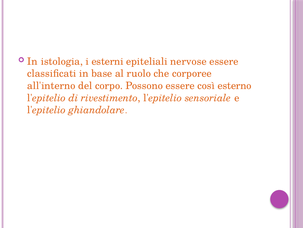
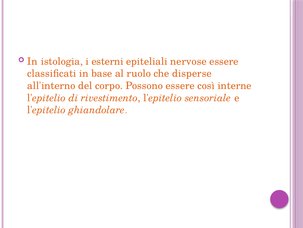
corporee: corporee -> disperse
esterno: esterno -> interne
